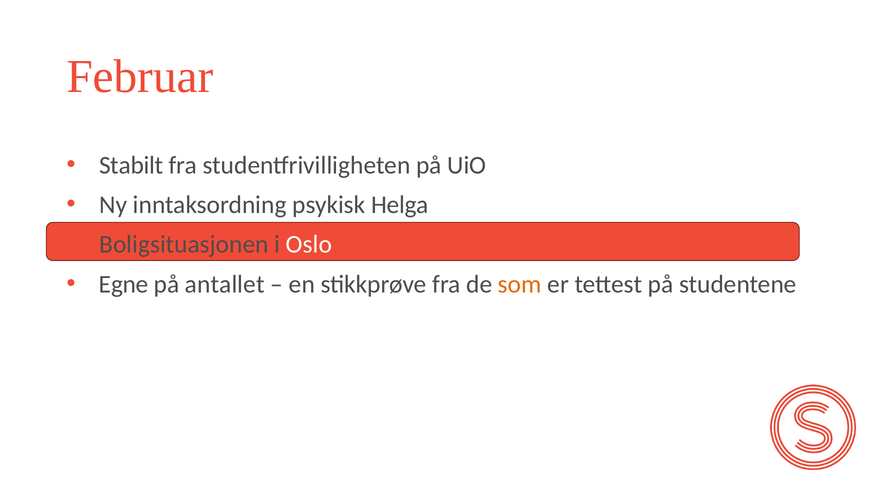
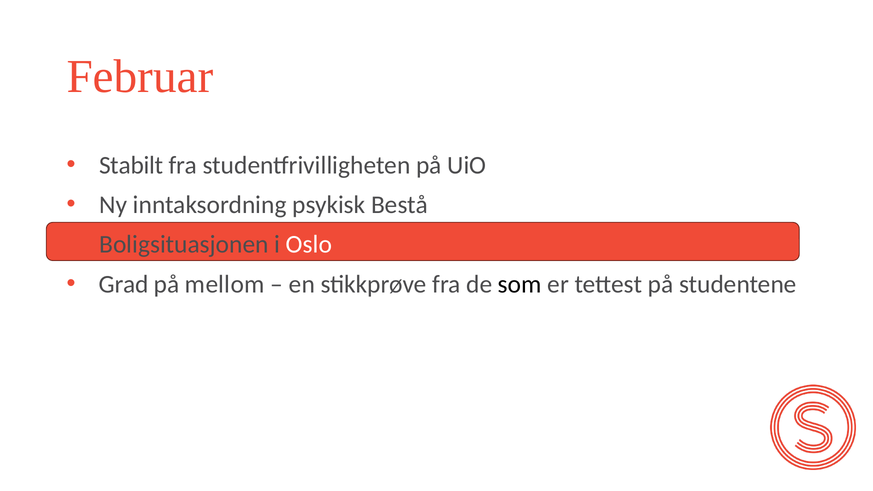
Helga: Helga -> Bestå
Egne: Egne -> Grad
antallet: antallet -> mellom
som colour: orange -> black
